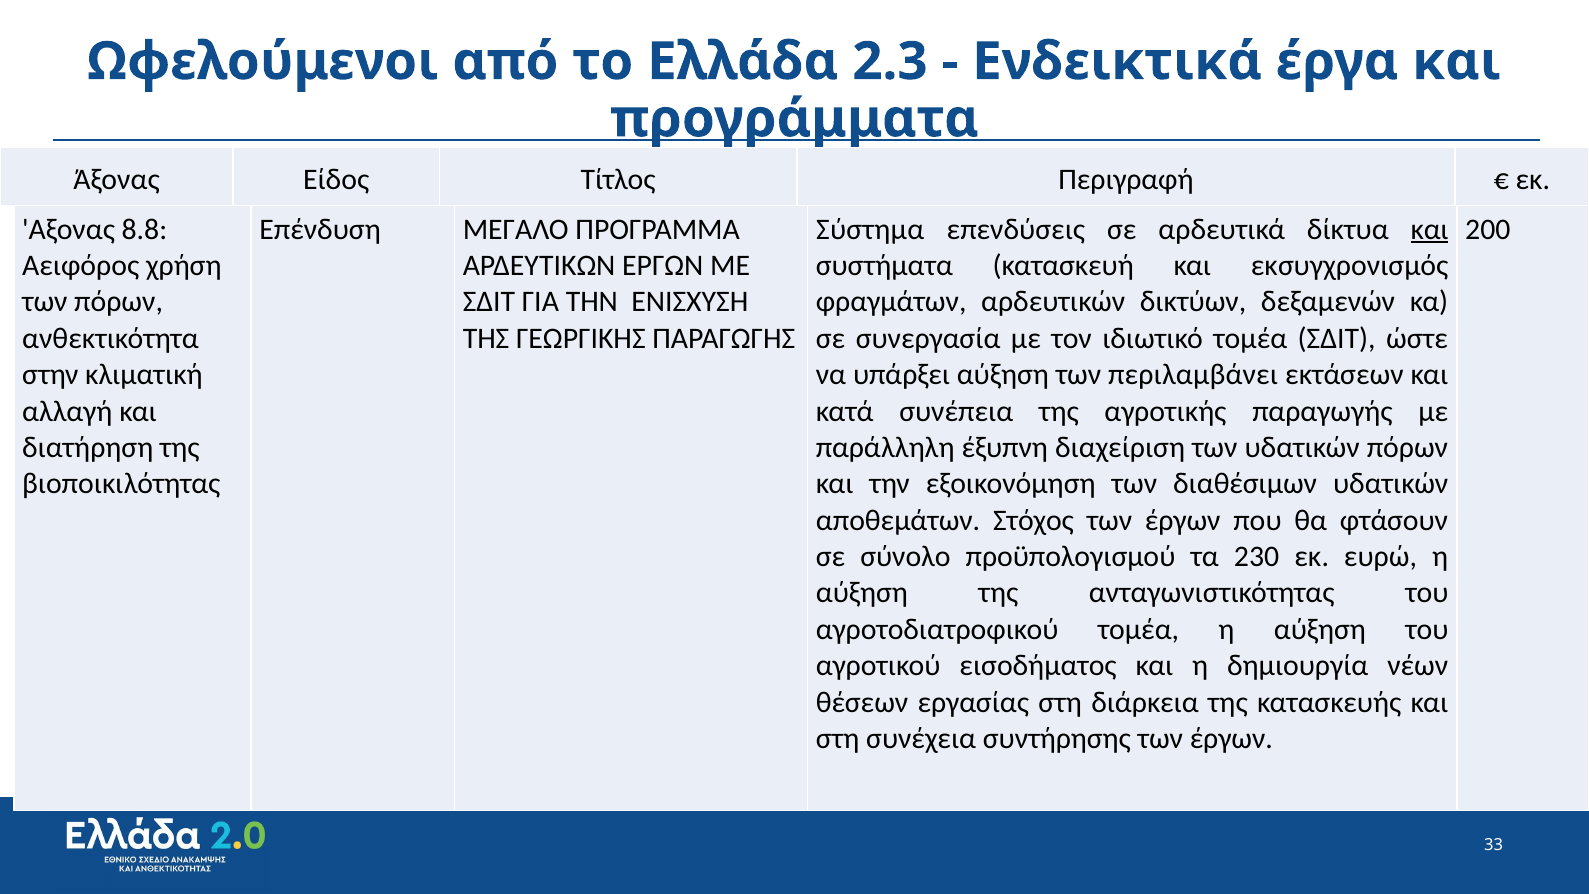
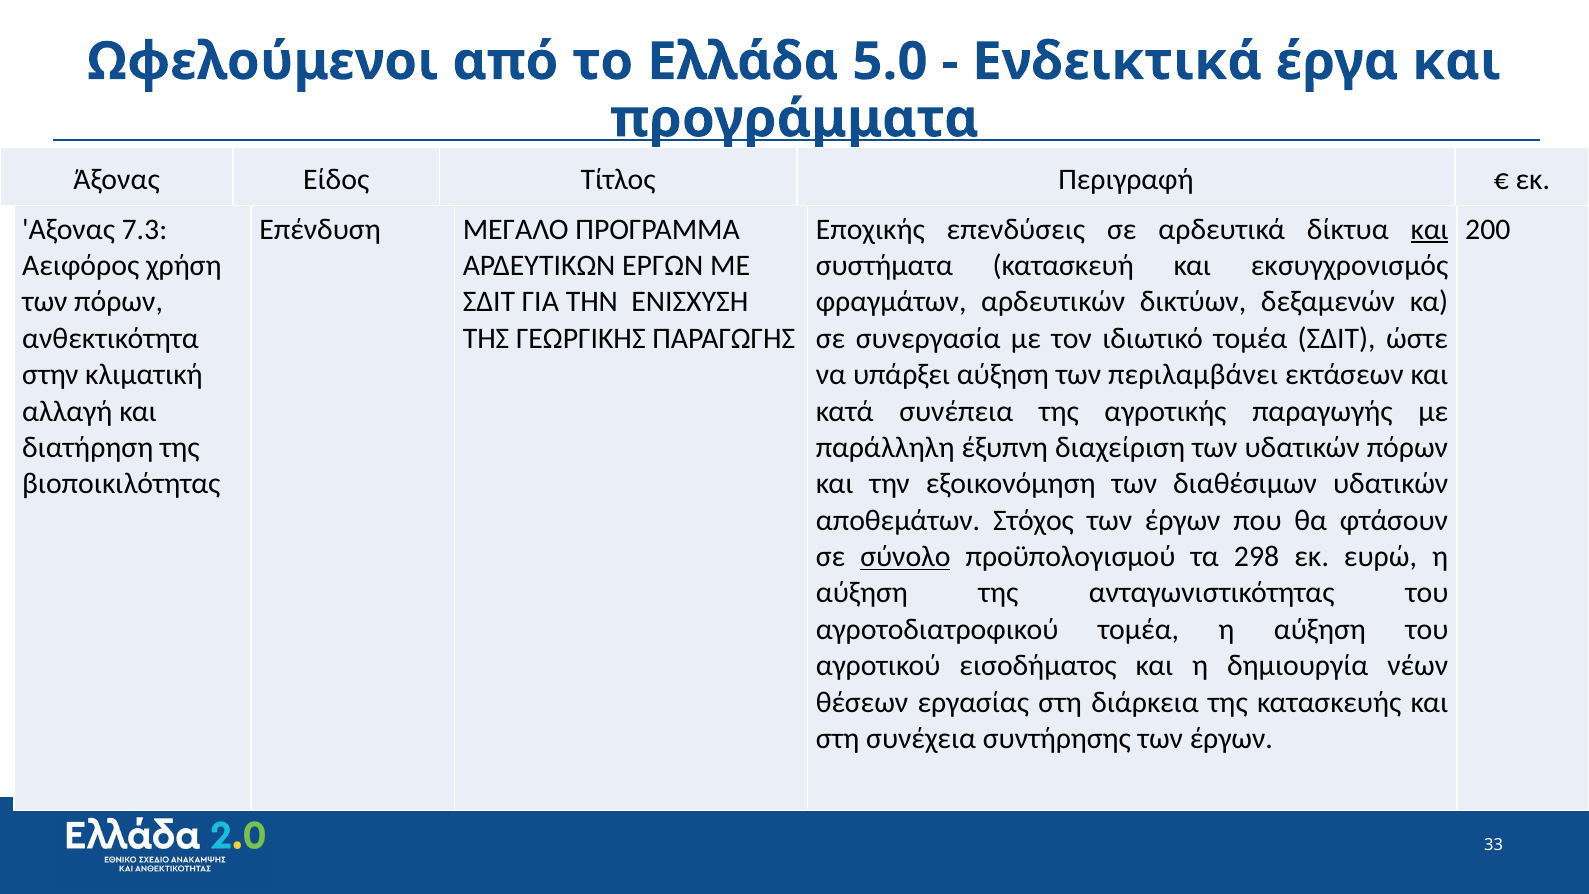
2.3: 2.3 -> 5.0
8.8: 8.8 -> 7.3
Σύστημα: Σύστημα -> Εποχικής
σύνολο underline: none -> present
230: 230 -> 298
